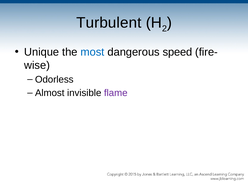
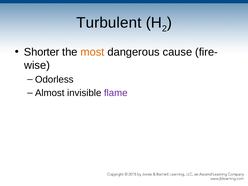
Unique: Unique -> Shorter
most colour: blue -> orange
speed: speed -> cause
